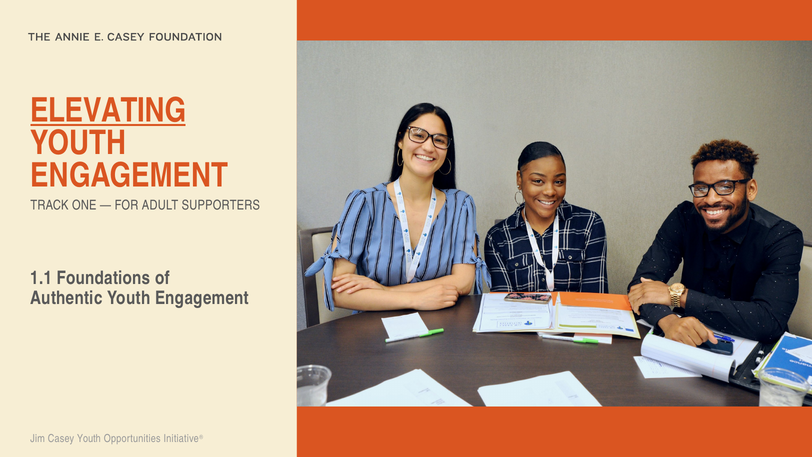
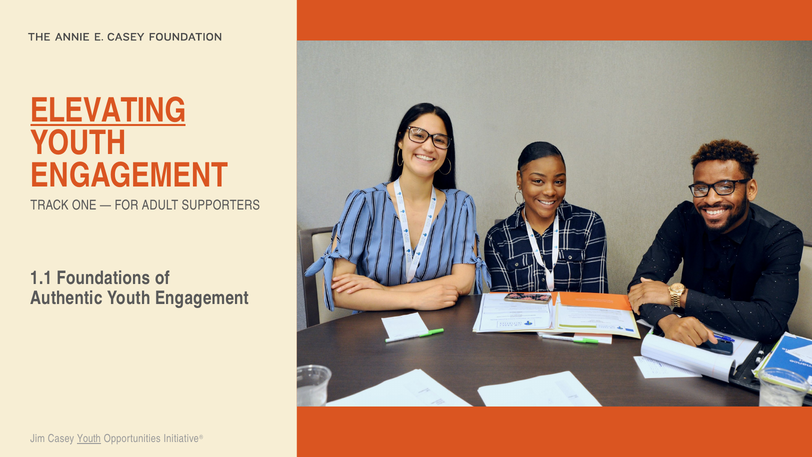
Youth at (89, 439) underline: none -> present
